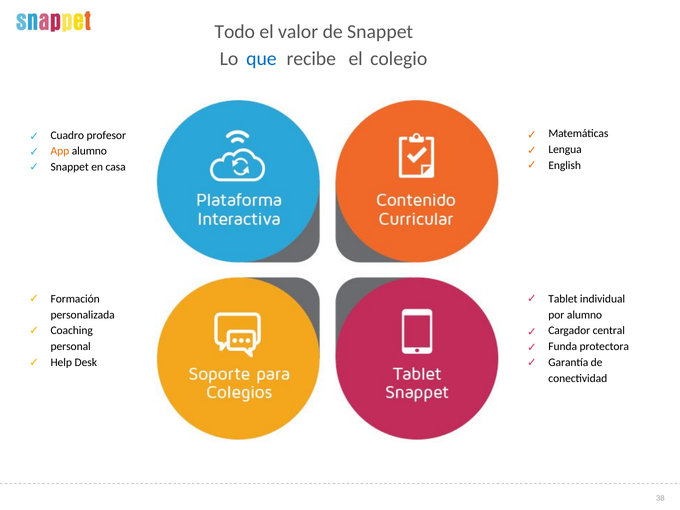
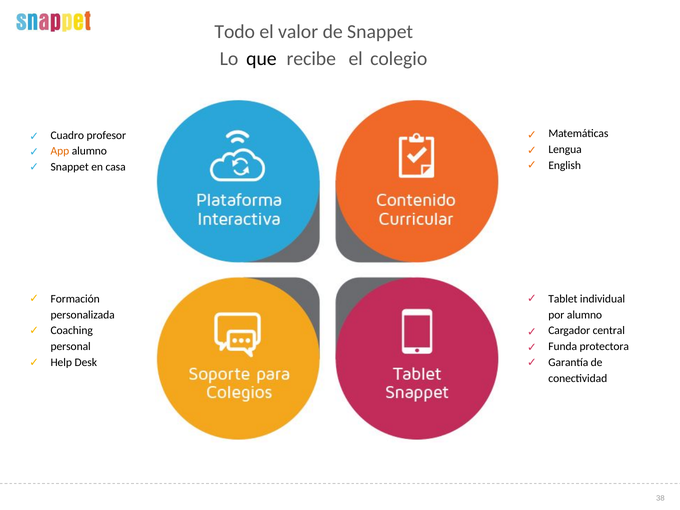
que colour: blue -> black
